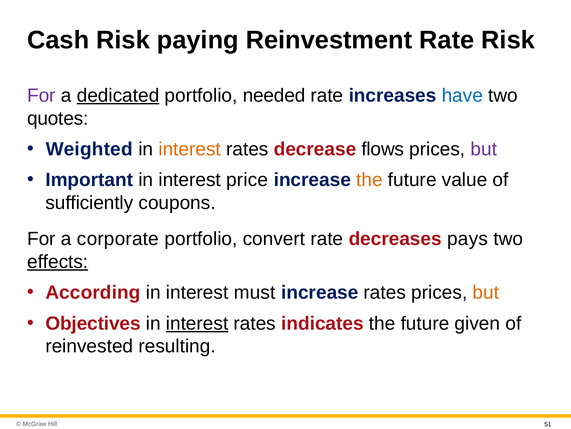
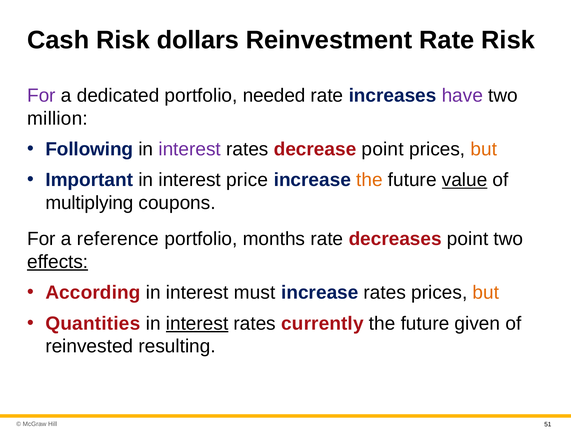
paying: paying -> dollars
dedicated underline: present -> none
have colour: blue -> purple
quotes: quotes -> million
Weighted: Weighted -> Following
interest at (190, 149) colour: orange -> purple
decrease flows: flows -> point
but at (484, 149) colour: purple -> orange
value underline: none -> present
sufficiently: sufficiently -> multiplying
corporate: corporate -> reference
convert: convert -> months
decreases pays: pays -> point
Objectives: Objectives -> Quantities
indicates: indicates -> currently
